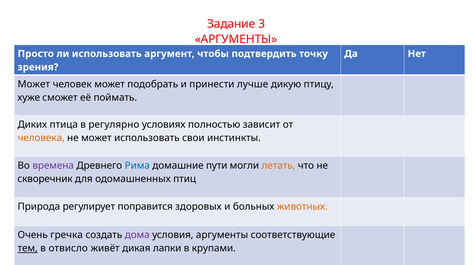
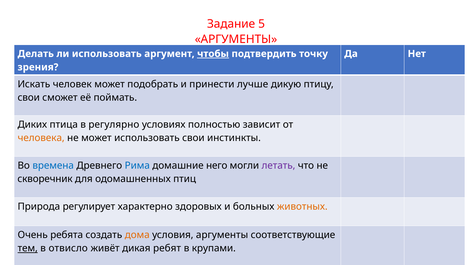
3: 3 -> 5
Просто: Просто -> Делать
чтобы underline: none -> present
Может at (34, 84): Может -> Искать
хуже at (29, 98): хуже -> свои
времена colour: purple -> blue
пути: пути -> него
летать colour: orange -> purple
поправится: поправится -> характерно
гречка: гречка -> ребята
дома colour: purple -> orange
лапки: лапки -> ребят
